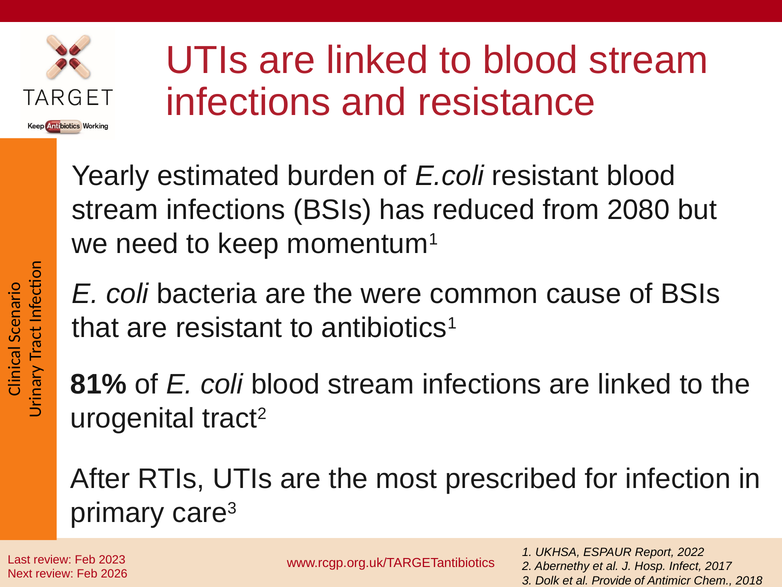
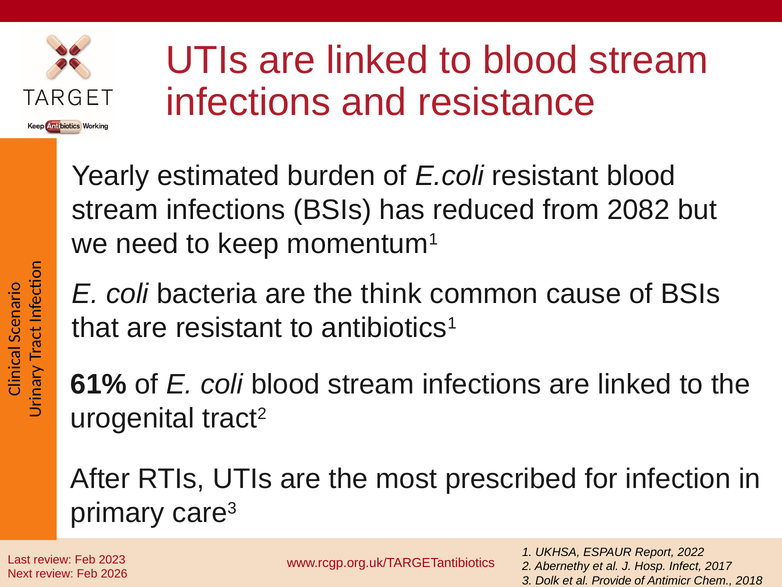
2080: 2080 -> 2082
were: were -> think
81%: 81% -> 61%
